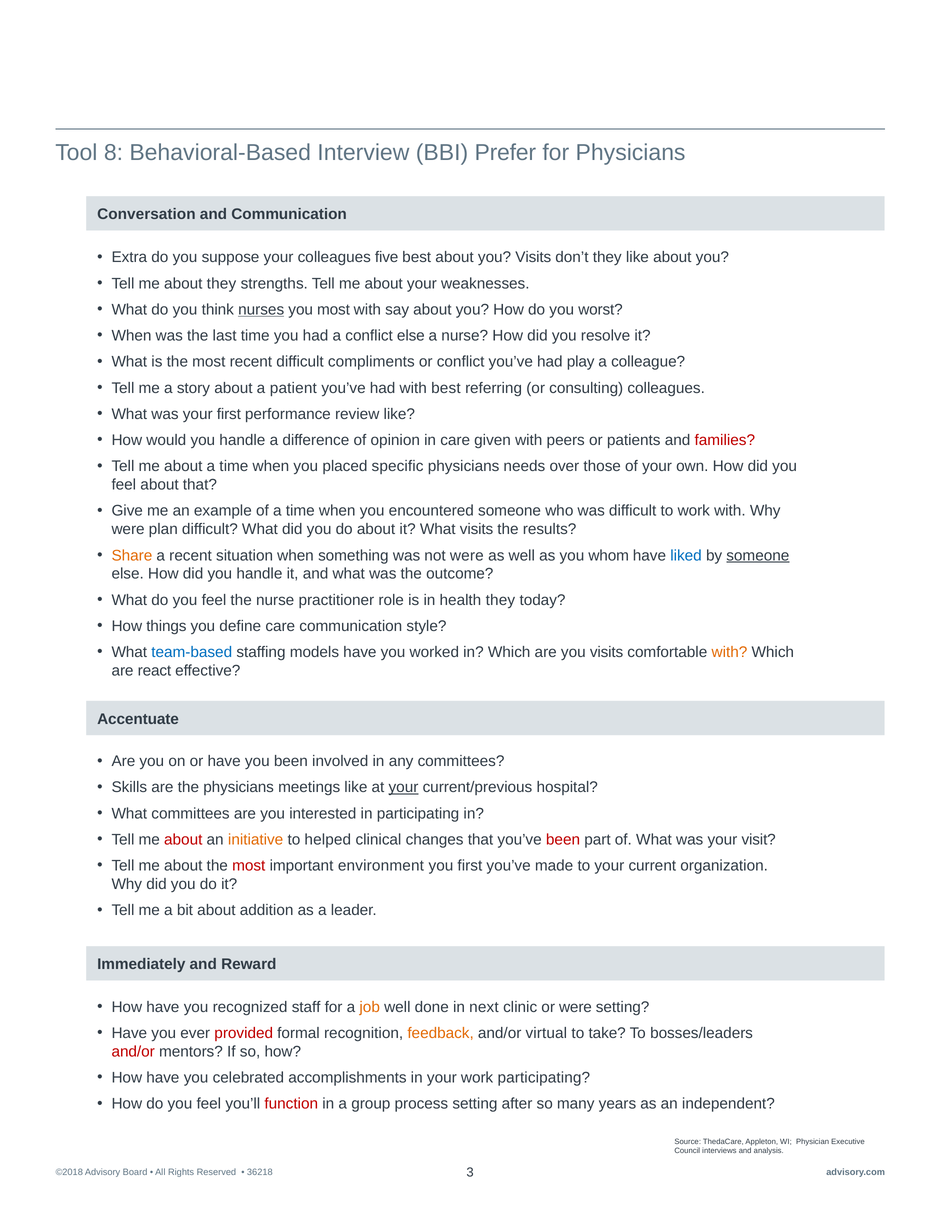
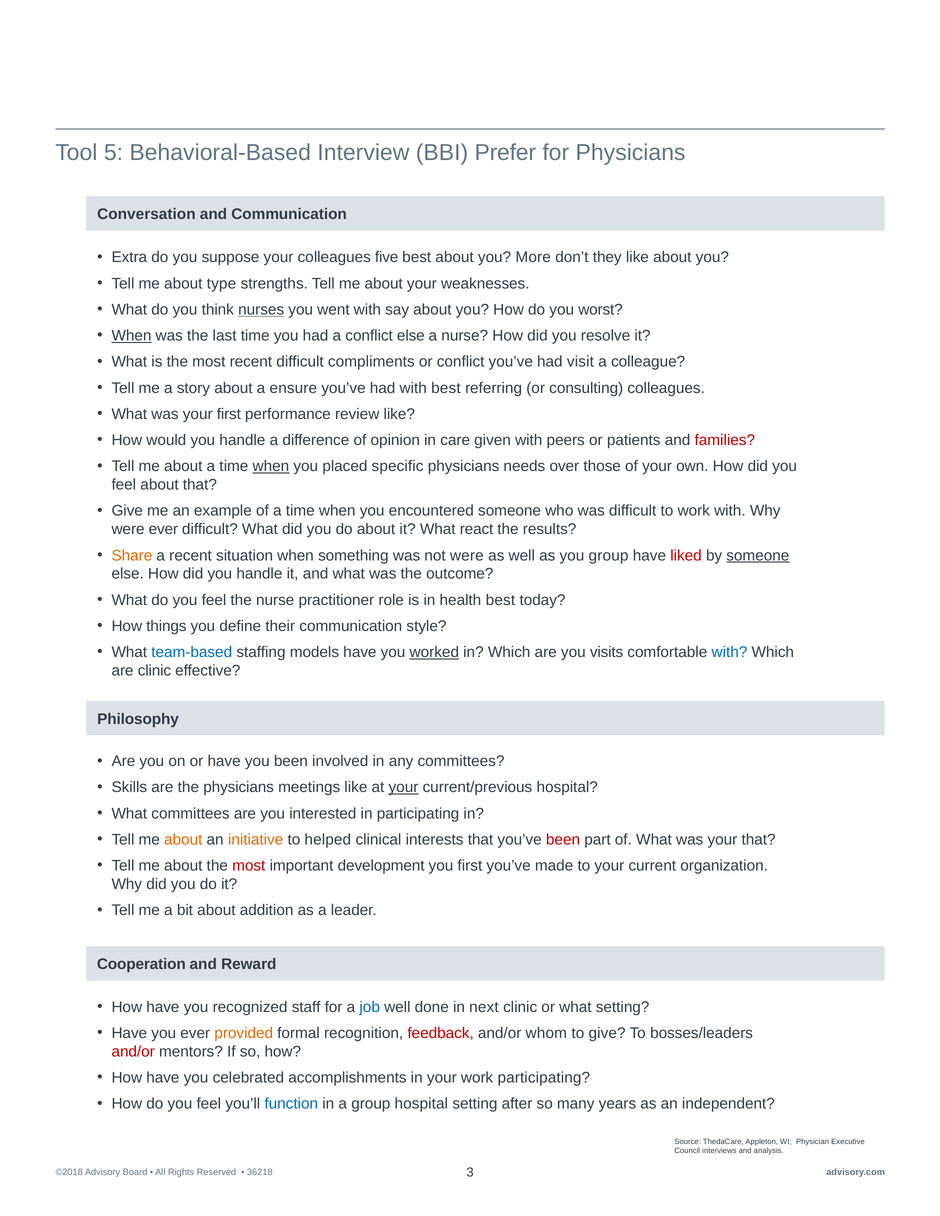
8: 8 -> 5
about you Visits: Visits -> More
about they: they -> type
you most: most -> went
When at (131, 336) underline: none -> present
play: play -> visit
patient: patient -> ensure
when at (271, 466) underline: none -> present
were plan: plan -> ever
What visits: visits -> react
you whom: whom -> group
liked colour: blue -> red
health they: they -> best
define care: care -> their
worked underline: none -> present
with at (729, 652) colour: orange -> blue
are react: react -> clinic
Accentuate: Accentuate -> Philosophy
about at (183, 840) colour: red -> orange
changes: changes -> interests
your visit: visit -> that
environment: environment -> development
Immediately: Immediately -> Cooperation
job colour: orange -> blue
or were: were -> what
provided colour: red -> orange
feedback colour: orange -> red
virtual: virtual -> whom
to take: take -> give
function colour: red -> blue
group process: process -> hospital
